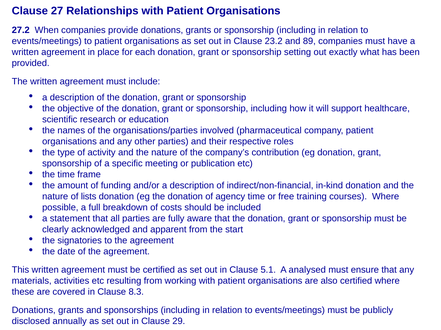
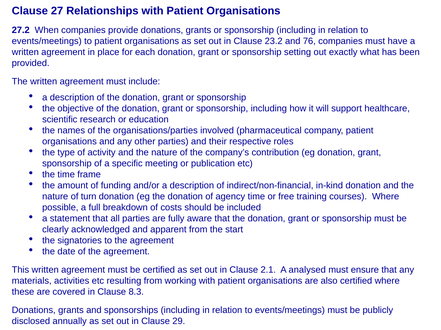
89: 89 -> 76
lists: lists -> turn
5.1: 5.1 -> 2.1
